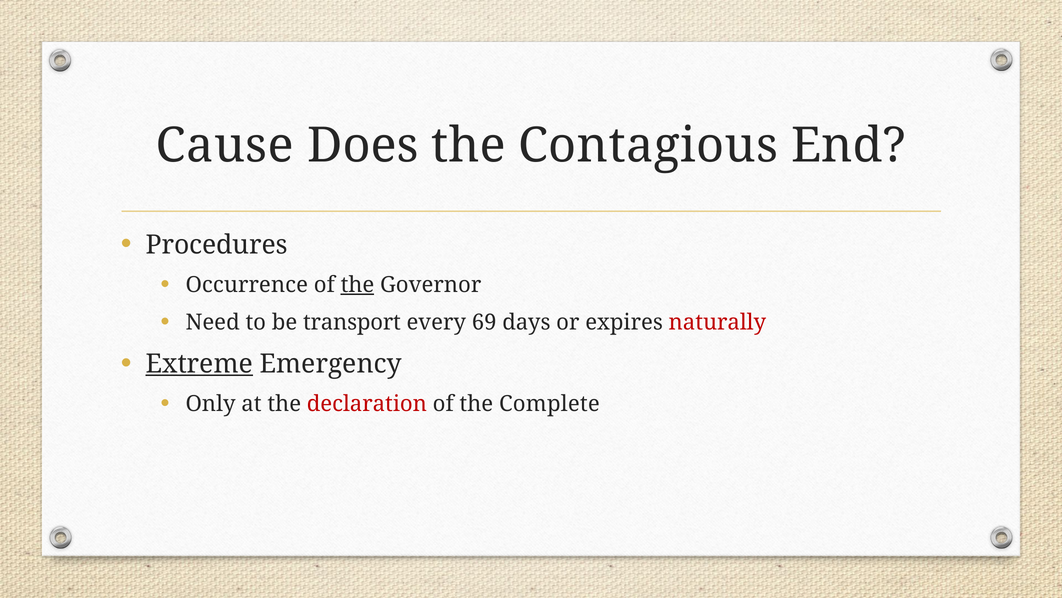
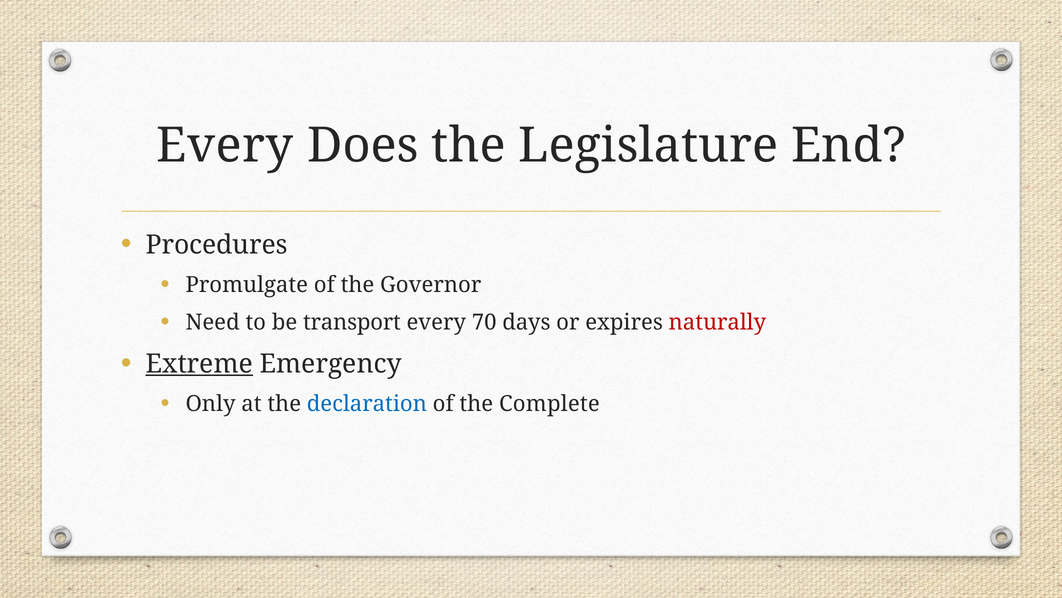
Cause at (225, 146): Cause -> Every
Contagious: Contagious -> Legislature
Occurrence: Occurrence -> Promulgate
the at (357, 284) underline: present -> none
69: 69 -> 70
declaration colour: red -> blue
